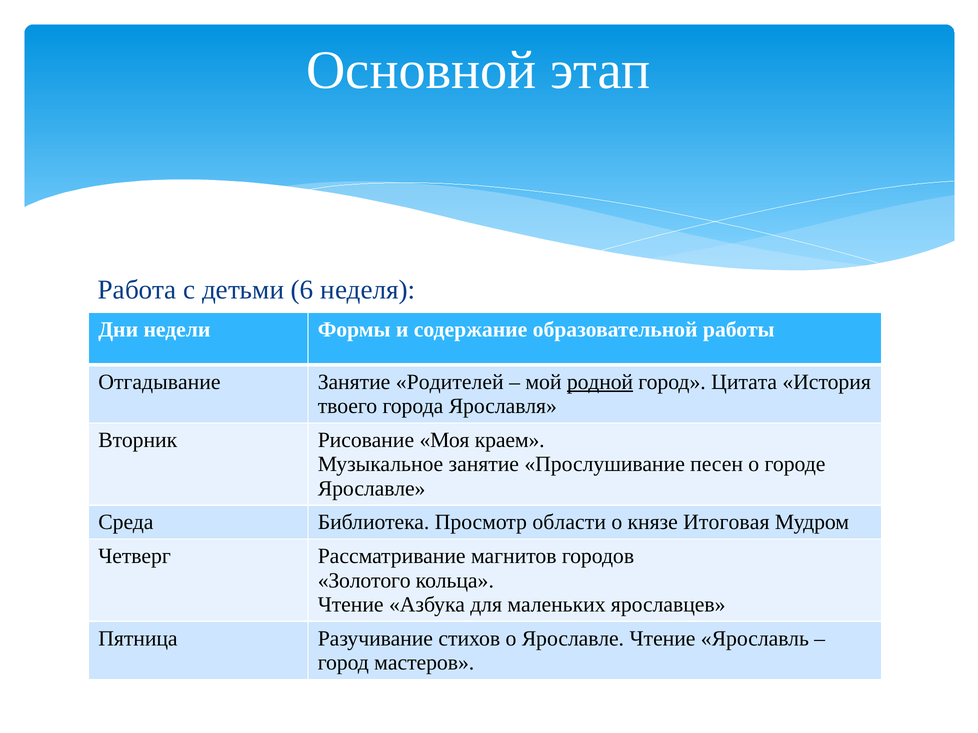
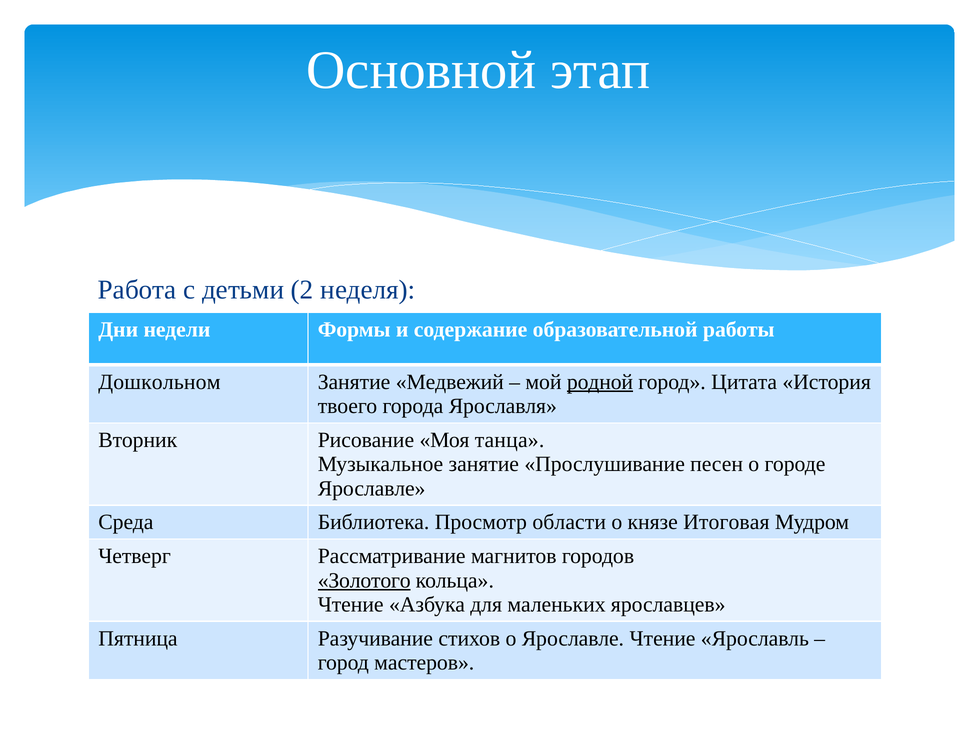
6: 6 -> 2
Отгадывание: Отгадывание -> Дошкольном
Родителей: Родителей -> Медвежий
краем: краем -> танца
Золотого underline: none -> present
